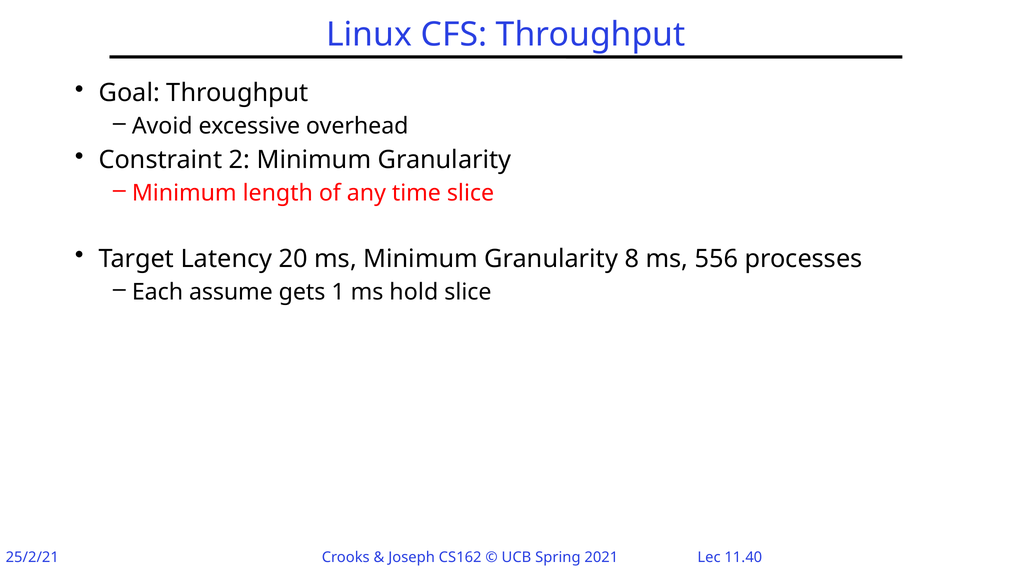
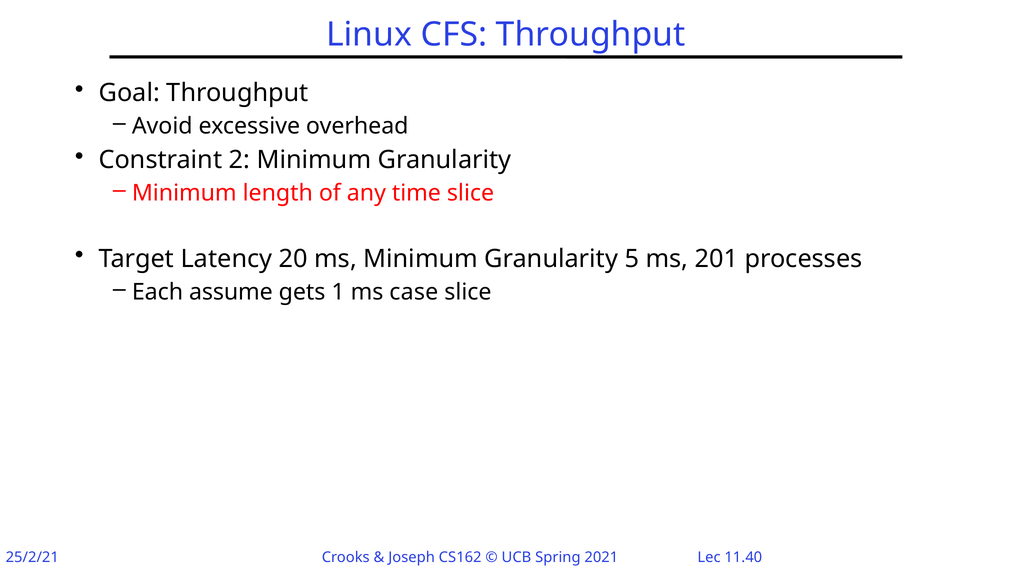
8: 8 -> 5
556: 556 -> 201
hold: hold -> case
